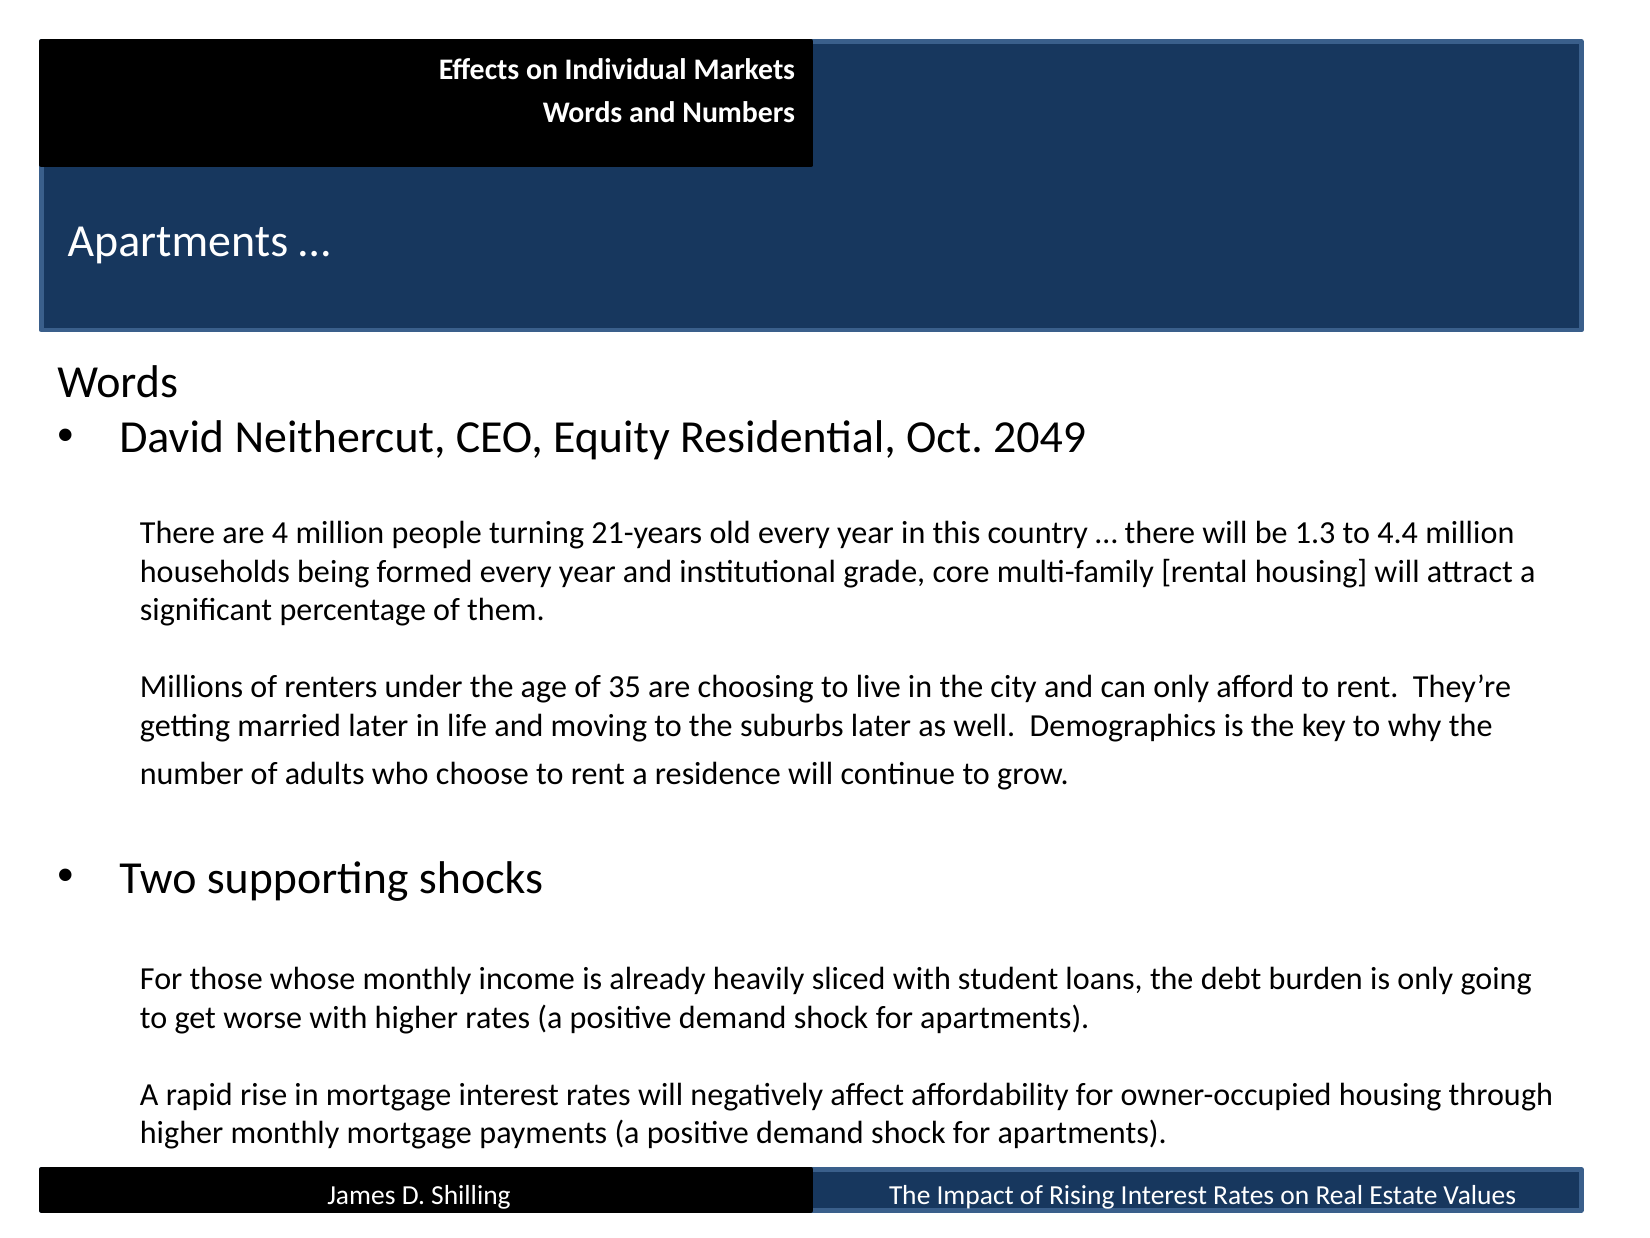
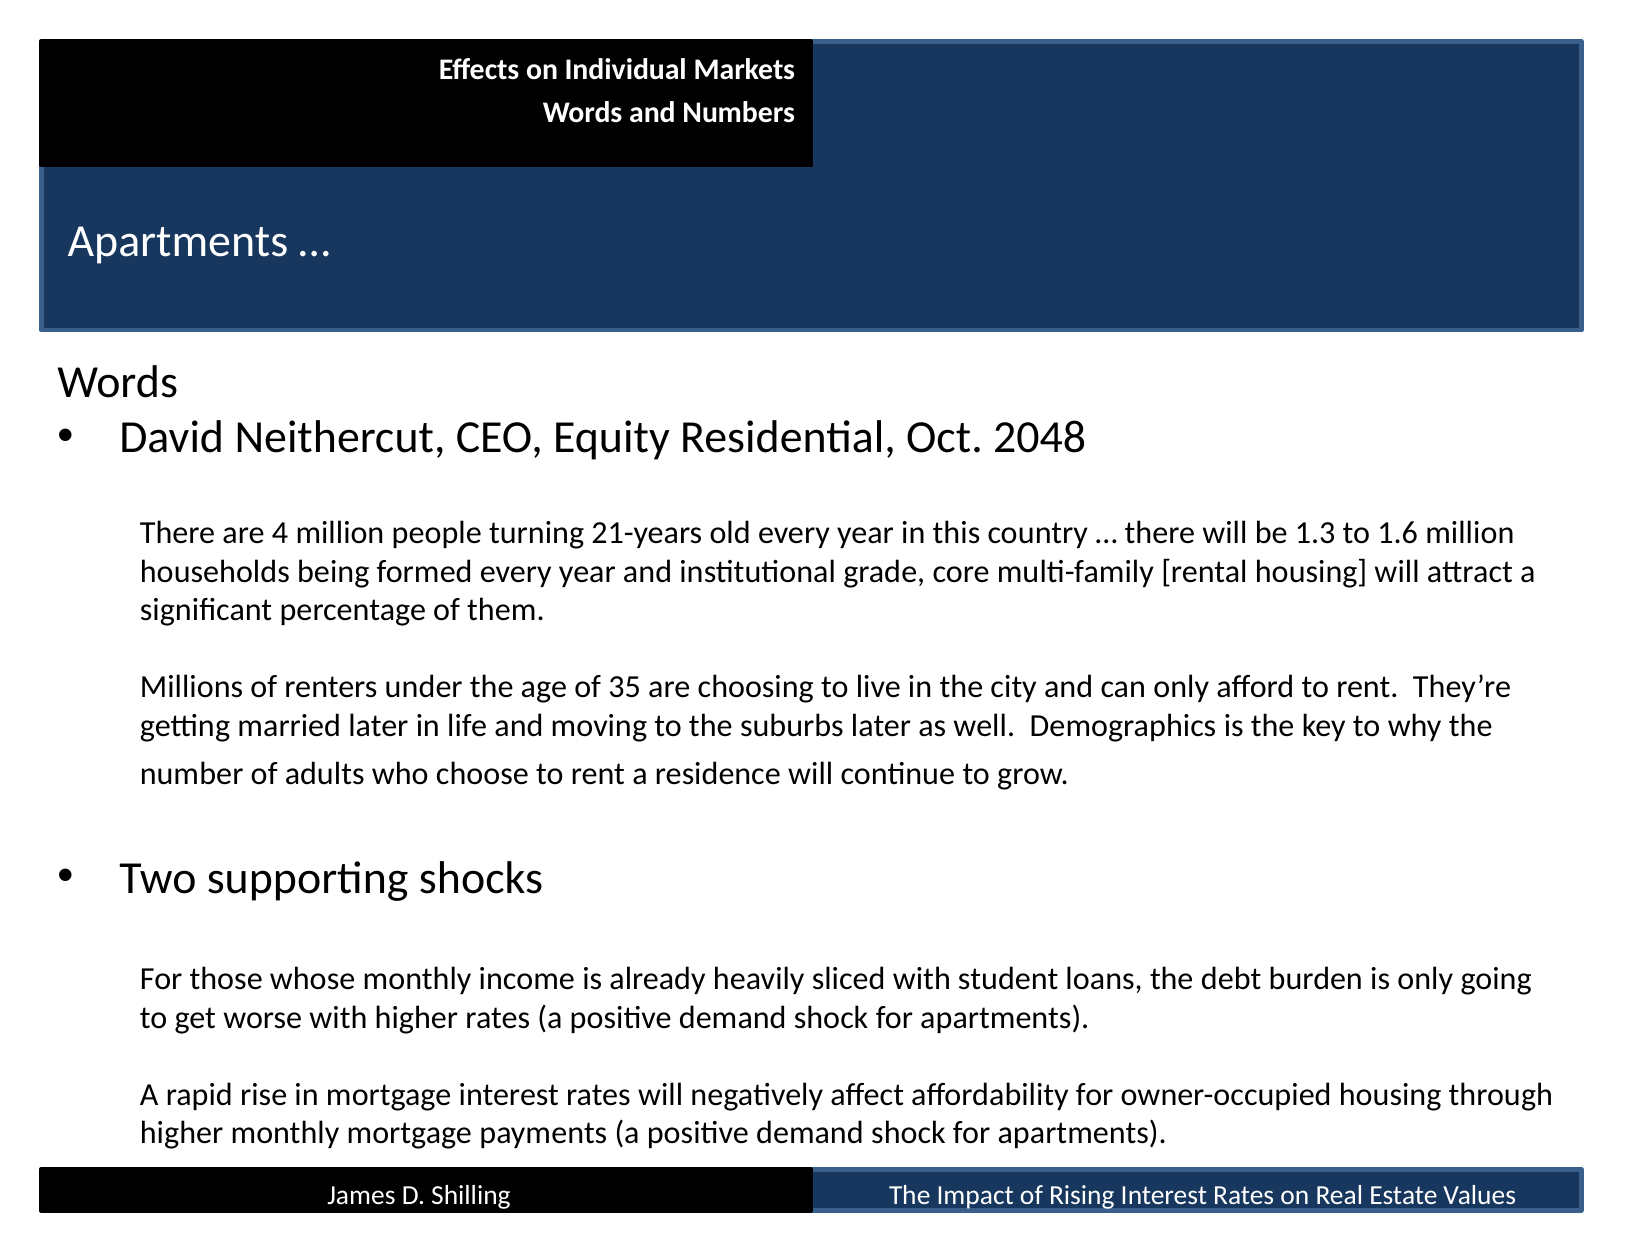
2049: 2049 -> 2048
4.4: 4.4 -> 1.6
